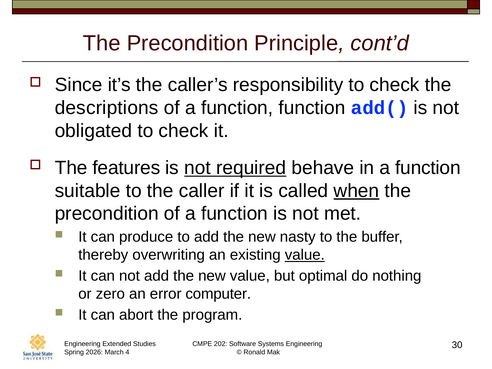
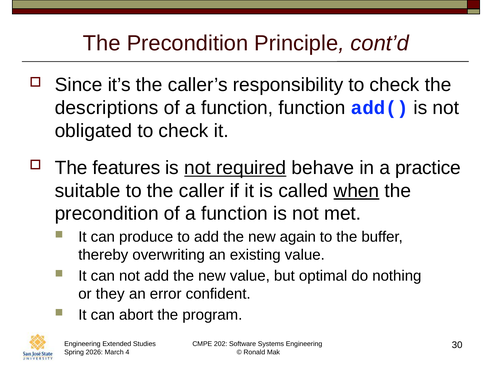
in a function: function -> practice
nasty: nasty -> again
value at (305, 255) underline: present -> none
zero: zero -> they
computer: computer -> confident
